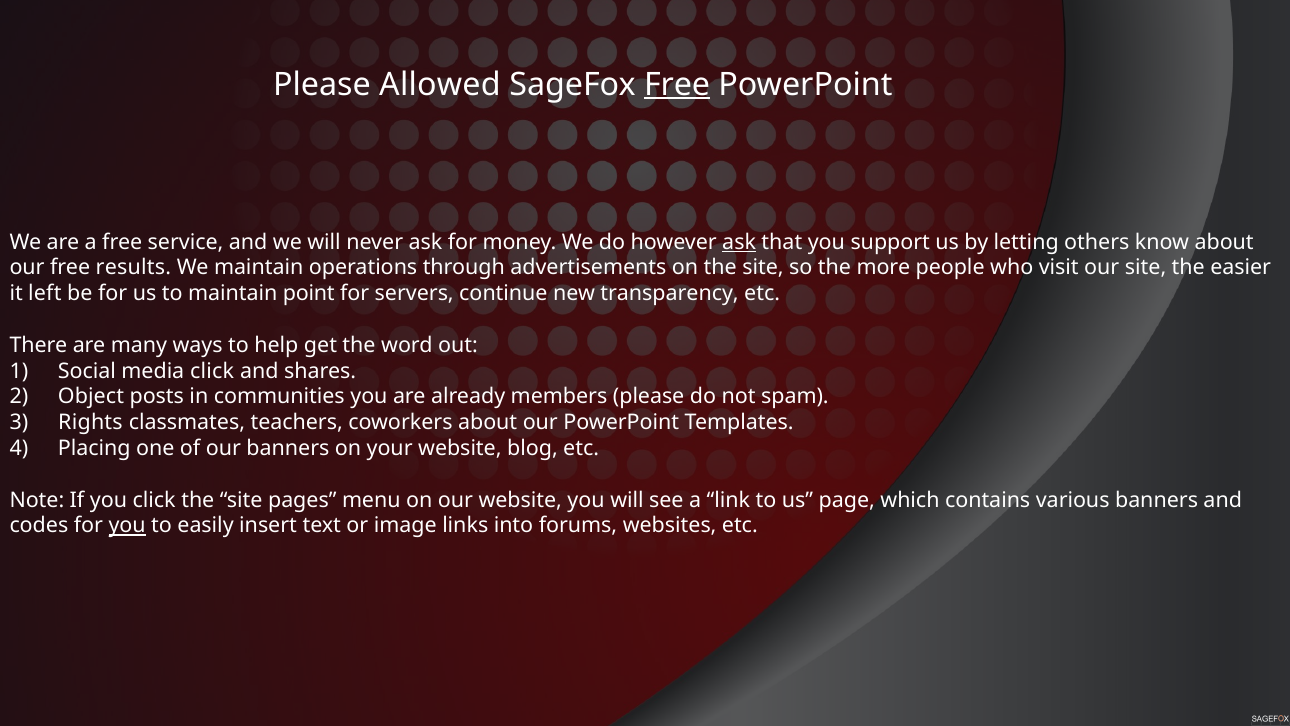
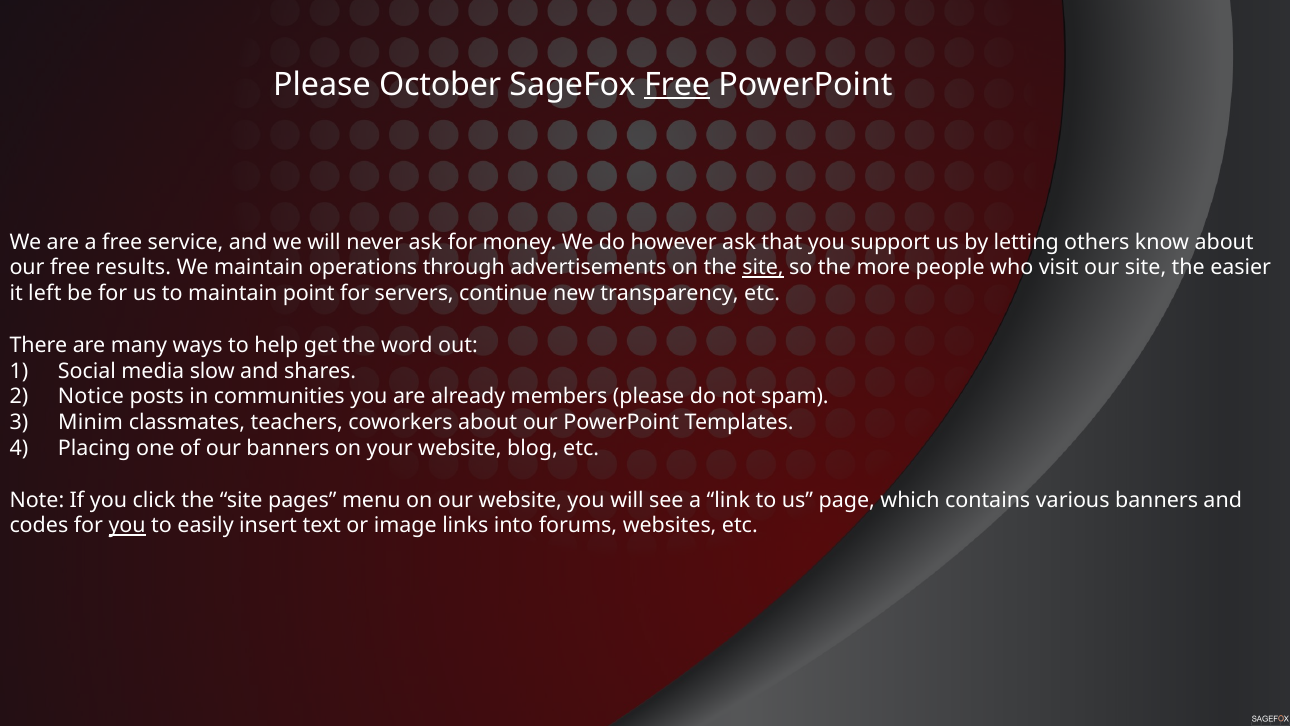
Allowed: Allowed -> October
ask at (739, 242) underline: present -> none
site at (763, 268) underline: none -> present
media click: click -> slow
Object: Object -> Notice
Rights: Rights -> Minim
